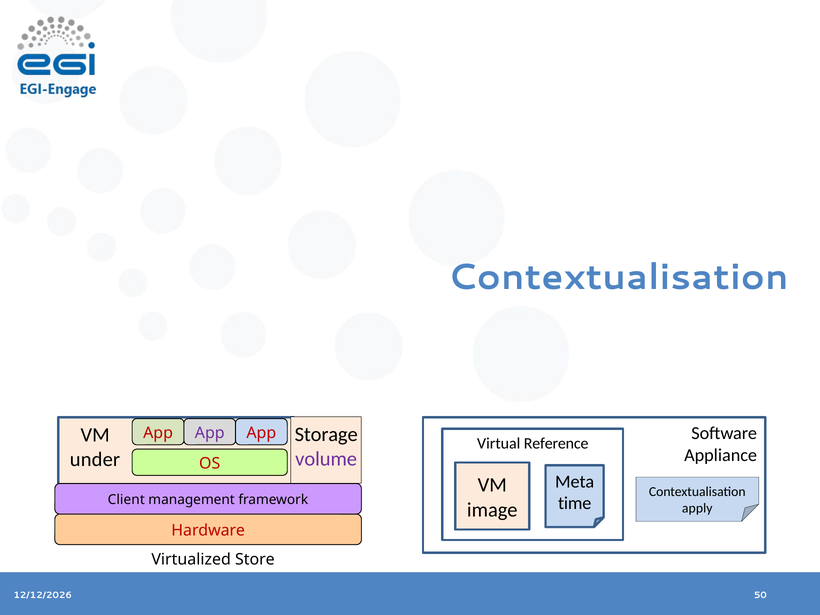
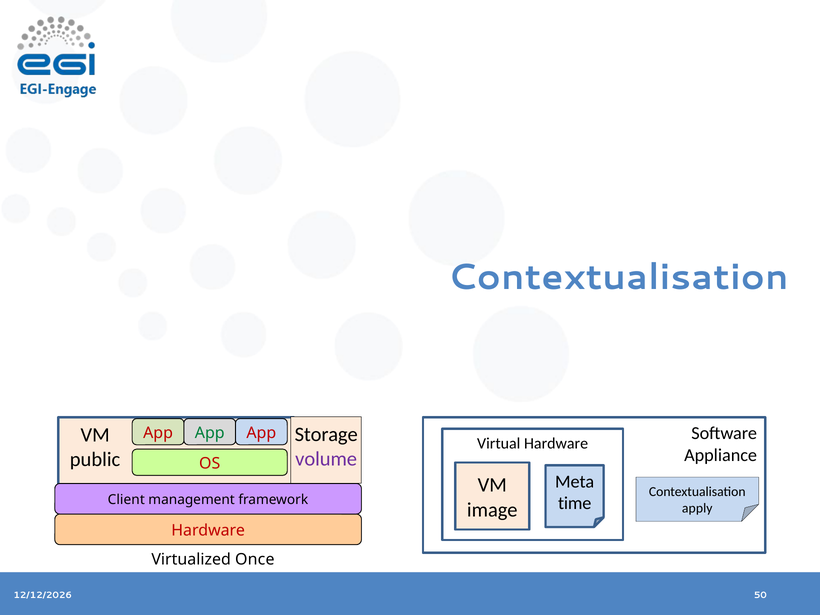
App at (210, 433) colour: purple -> green
Virtual Reference: Reference -> Hardware
under: under -> public
Store: Store -> Once
